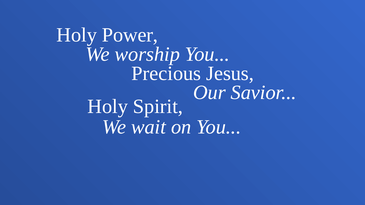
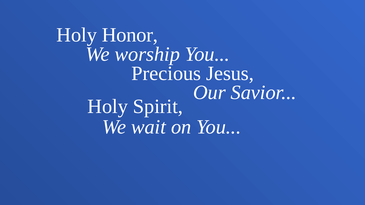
Power: Power -> Honor
